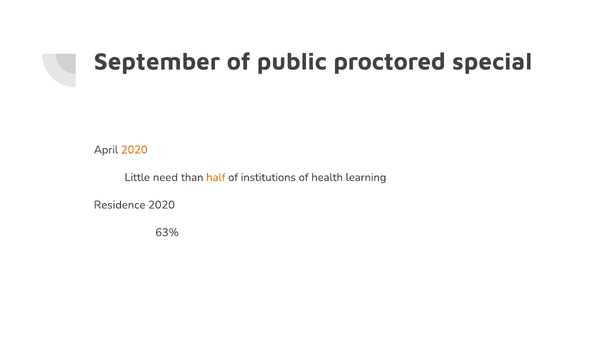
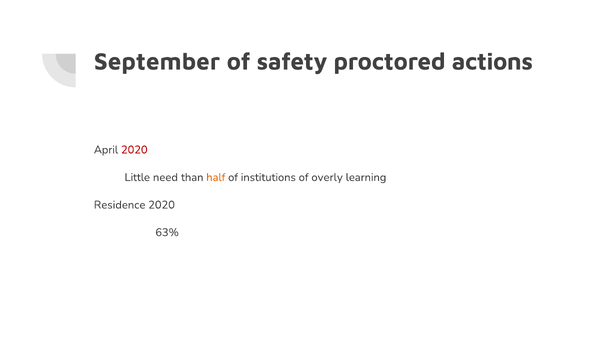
public: public -> safety
special: special -> actions
2020 at (134, 150) colour: orange -> red
health: health -> overly
